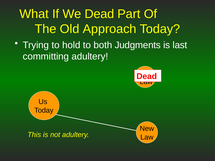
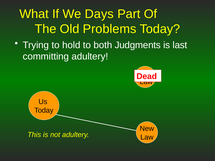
We Dead: Dead -> Days
Approach: Approach -> Problems
